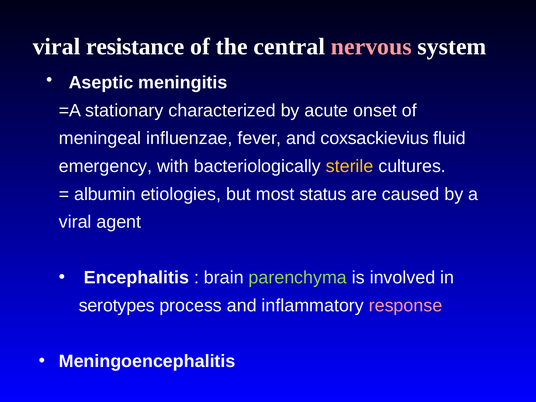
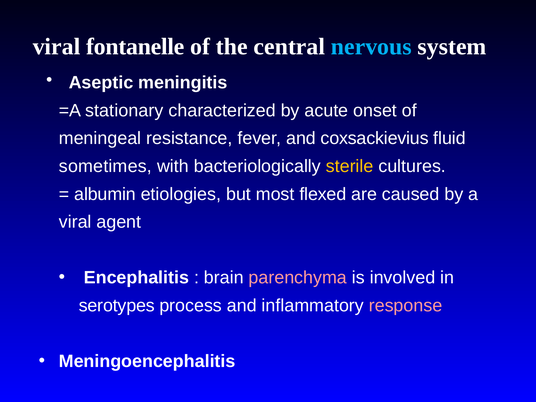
resistance: resistance -> fontanelle
nervous colour: pink -> light blue
influenzae: influenzae -> resistance
emergency: emergency -> sometimes
status: status -> flexed
parenchyma colour: light green -> pink
